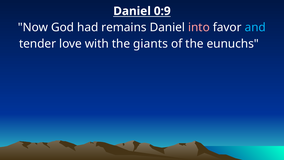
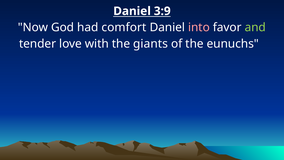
0:9: 0:9 -> 3:9
remains: remains -> comfort
and colour: light blue -> light green
